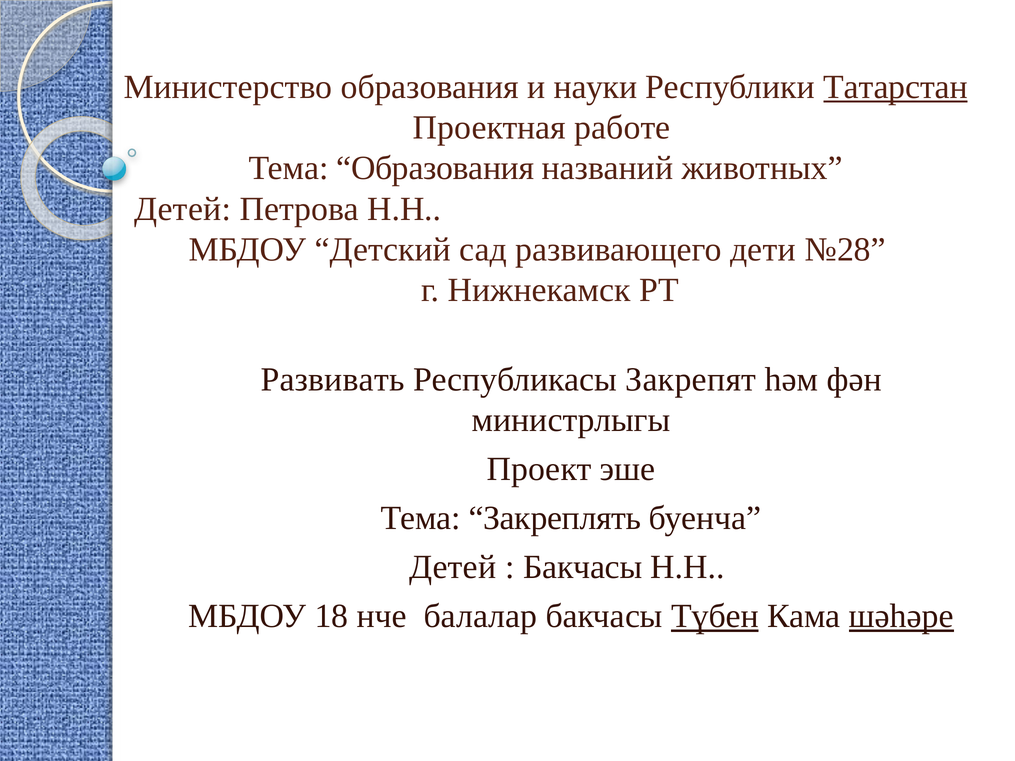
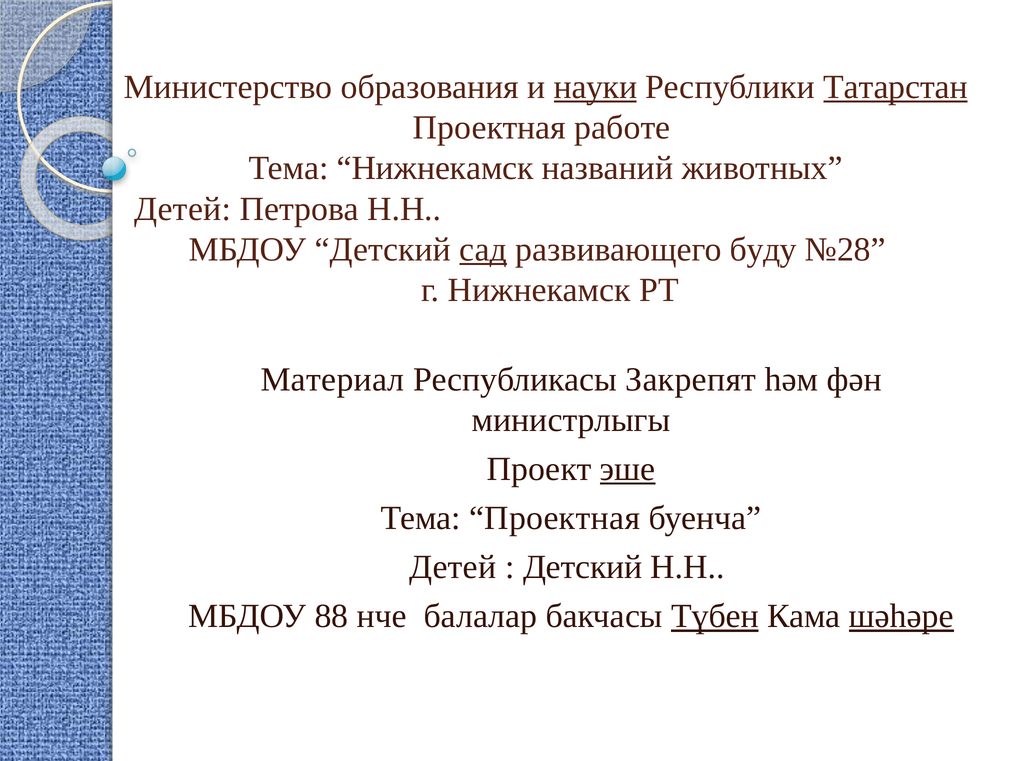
науки underline: none -> present
Тема Образования: Образования -> Нижнекамск
сад underline: none -> present
дети: дети -> буду
Развивать: Развивать -> Материал
эше underline: none -> present
Тема Закреплять: Закреплять -> Проектная
Бакчасы at (583, 567): Бакчасы -> Детский
18: 18 -> 88
